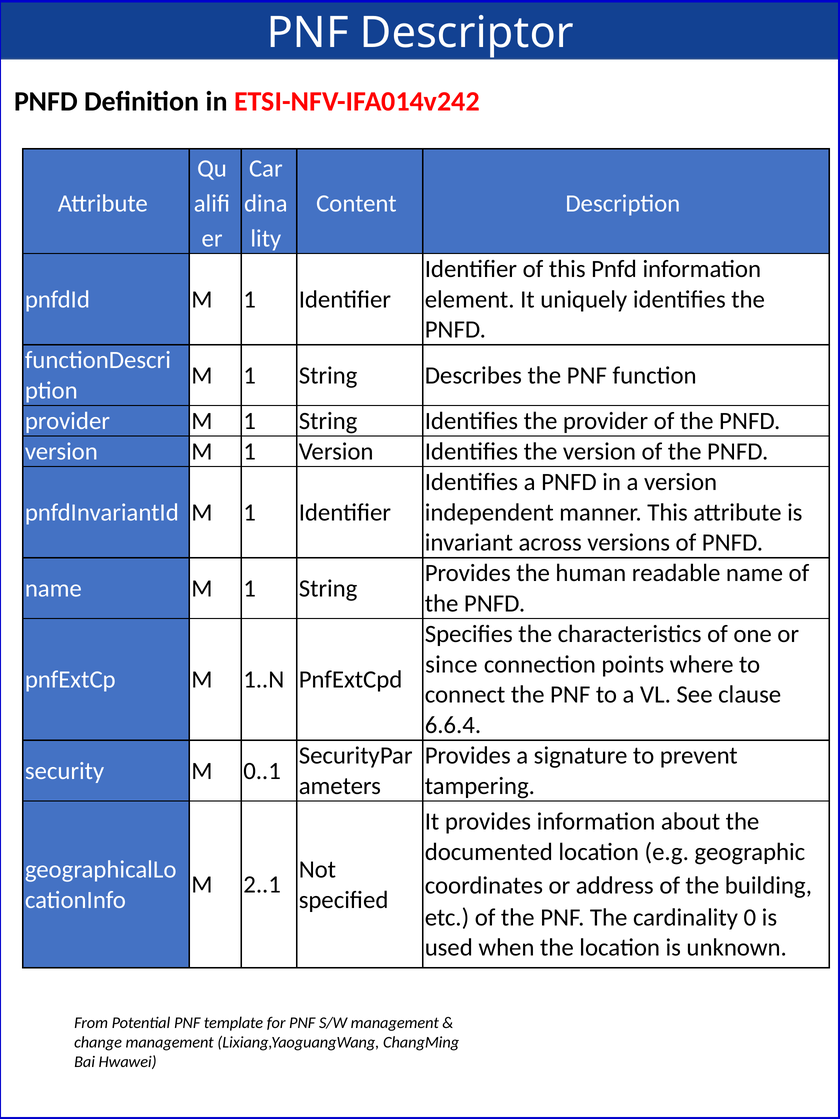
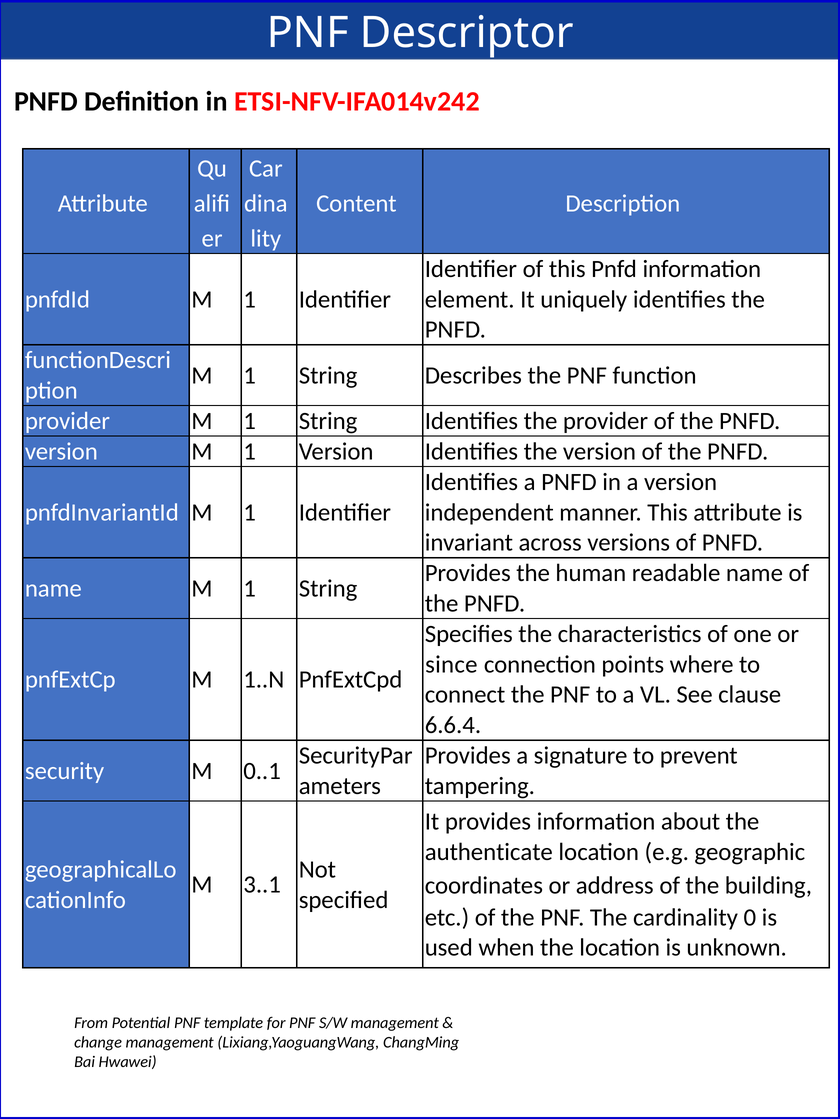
documented: documented -> authenticate
2..1: 2..1 -> 3..1
